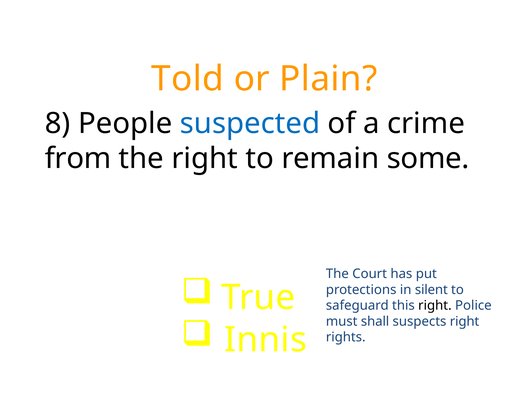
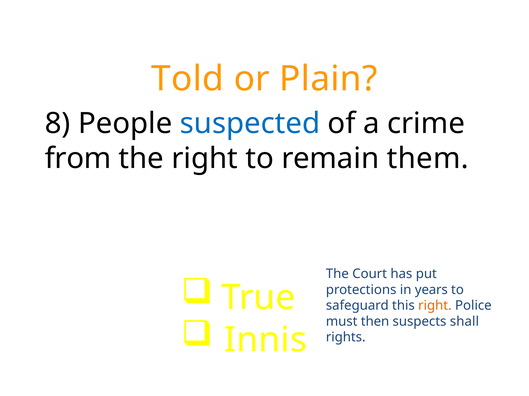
some: some -> them
silent: silent -> years
right at (435, 306) colour: black -> orange
shall: shall -> then
suspects right: right -> shall
